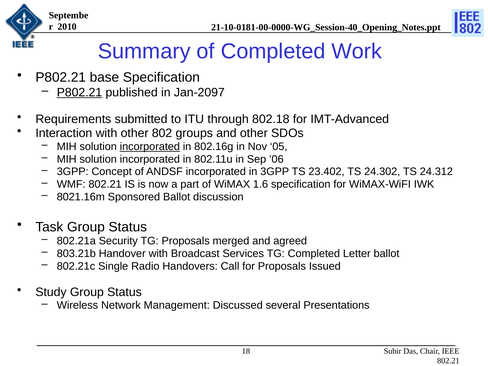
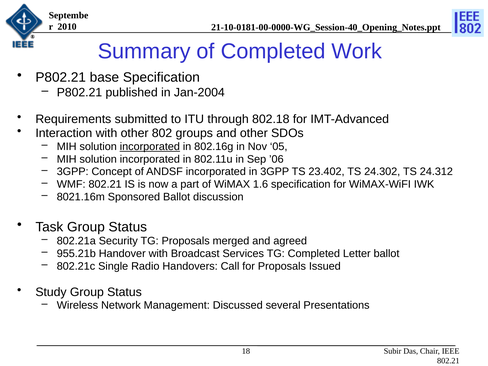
P802.21 at (79, 92) underline: present -> none
Jan-2097: Jan-2097 -> Jan-2004
803.21b: 803.21b -> 955.21b
